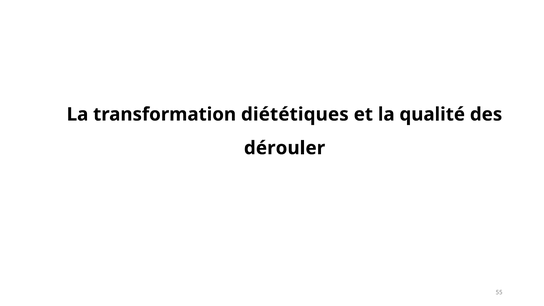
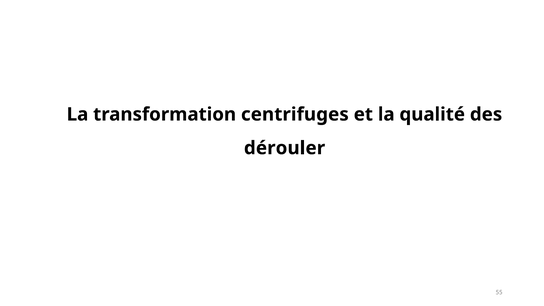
diététiques: diététiques -> centrifuges
